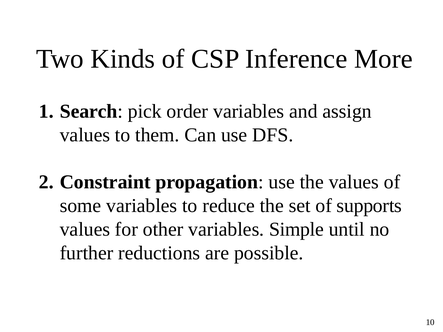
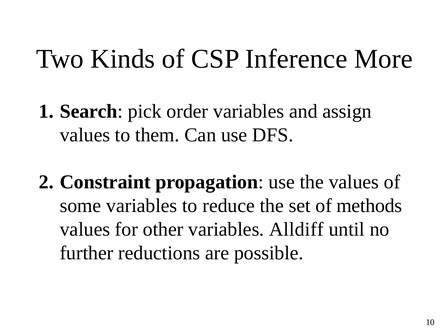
supports: supports -> methods
Simple: Simple -> Alldiff
